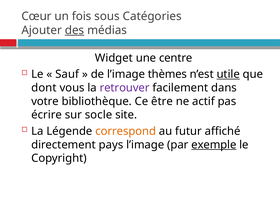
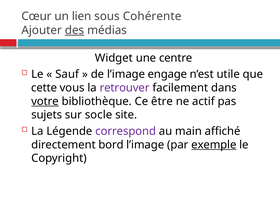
fois: fois -> lien
Catégories: Catégories -> Cohérente
thèmes: thèmes -> engage
utile underline: present -> none
dont: dont -> cette
votre underline: none -> present
écrire: écrire -> sujets
correspond colour: orange -> purple
futur: futur -> main
pays: pays -> bord
